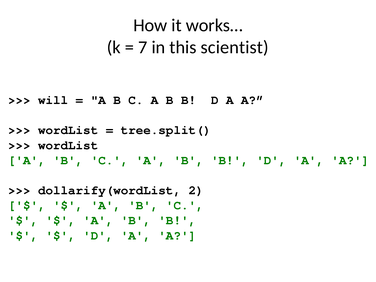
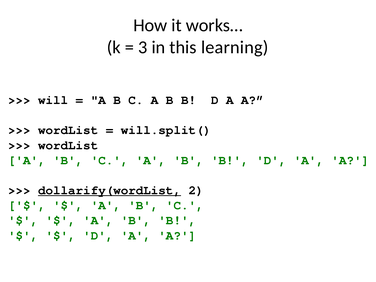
7: 7 -> 3
scientist: scientist -> learning
tree.split(: tree.split( -> will.split(
dollarify(wordList underline: none -> present
